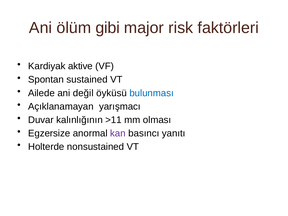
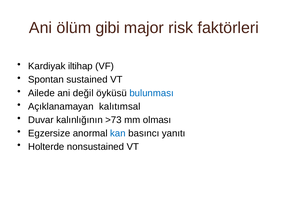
aktive: aktive -> iltihap
yarışmacı: yarışmacı -> kalıtımsal
>11: >11 -> >73
kan colour: purple -> blue
